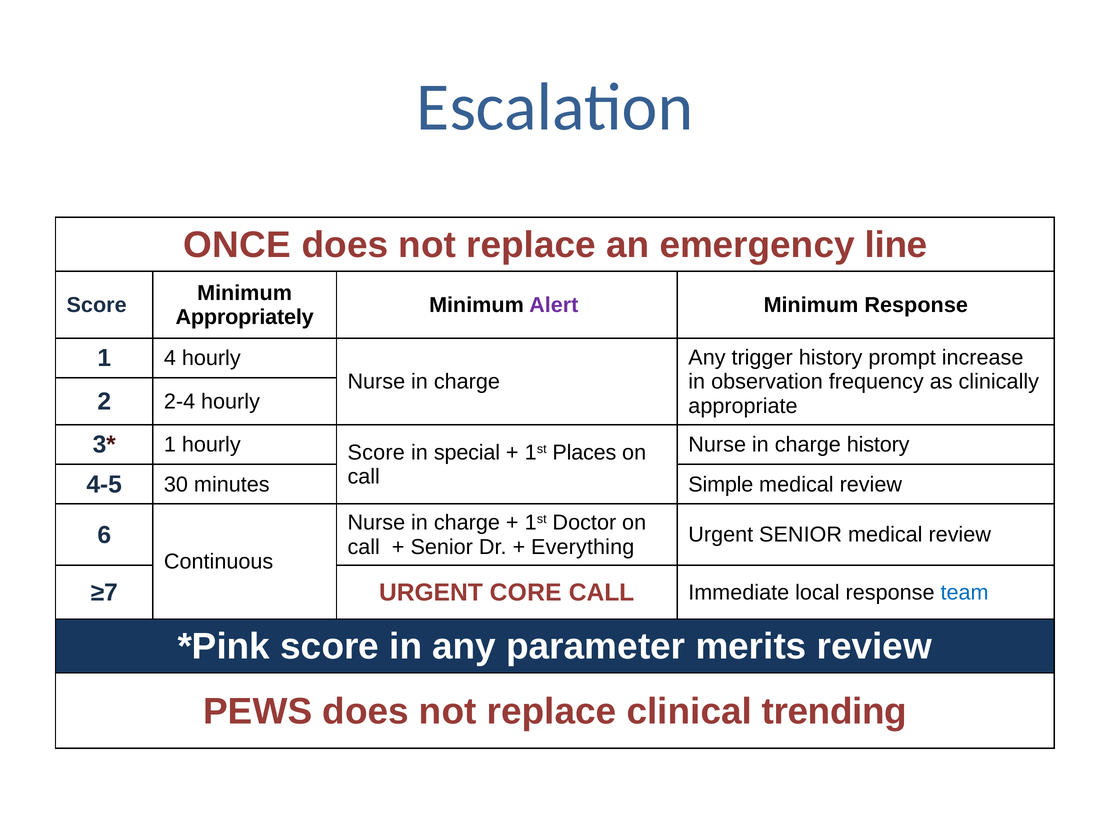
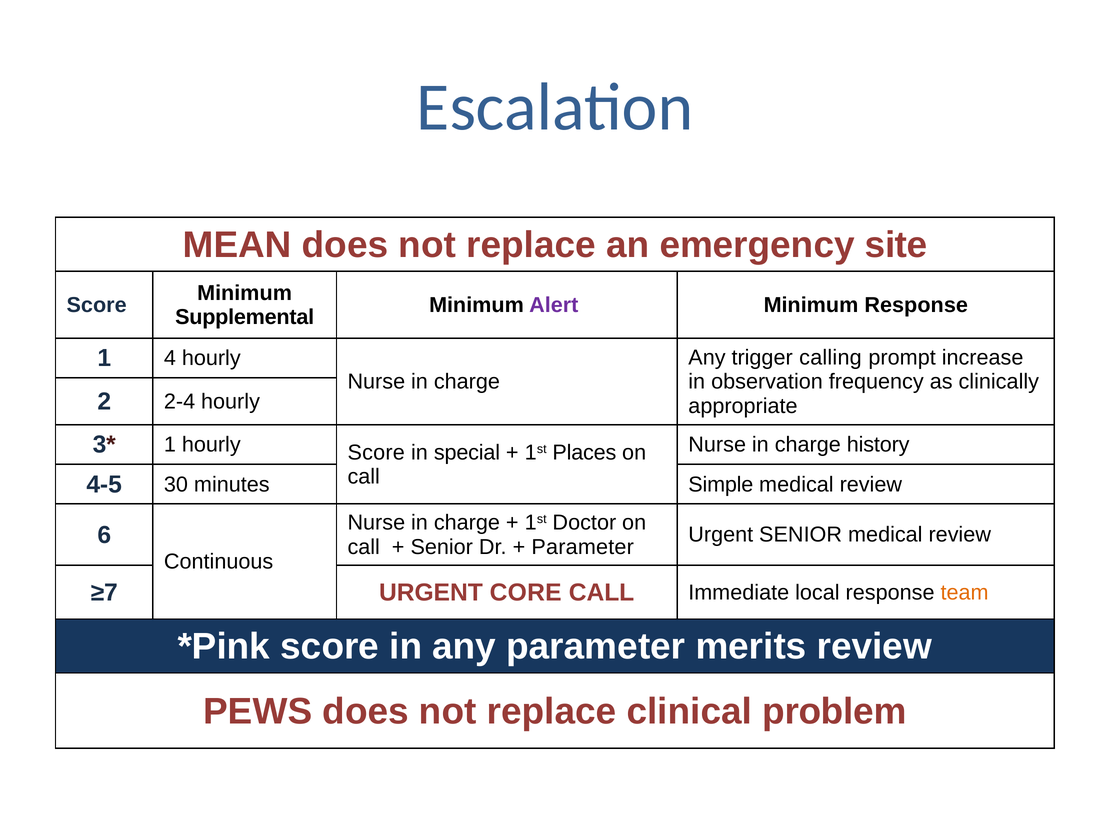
ONCE: ONCE -> MEAN
line: line -> site
Appropriately: Appropriately -> Supplemental
trigger history: history -> calling
Everything at (583, 547): Everything -> Parameter
team colour: blue -> orange
trending: trending -> problem
